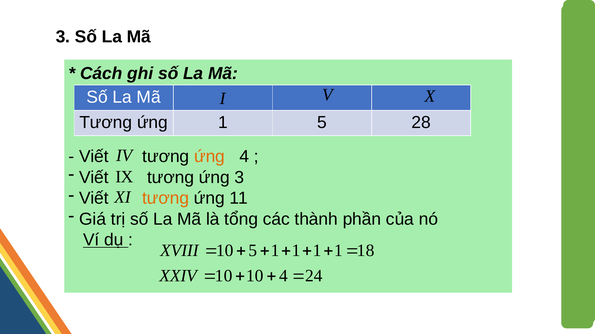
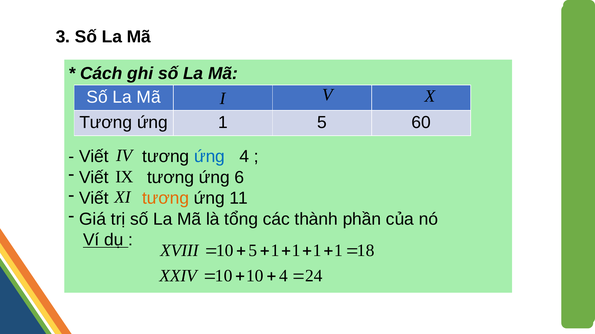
28: 28 -> 60
ứng at (210, 157) colour: orange -> blue
ứng 3: 3 -> 6
